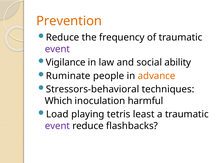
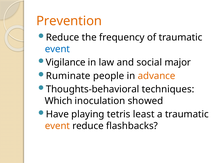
event at (57, 49) colour: purple -> blue
ability: ability -> major
Stressors-behavioral: Stressors-behavioral -> Thoughts-behavioral
harmful: harmful -> showed
Load: Load -> Have
event at (57, 126) colour: purple -> orange
